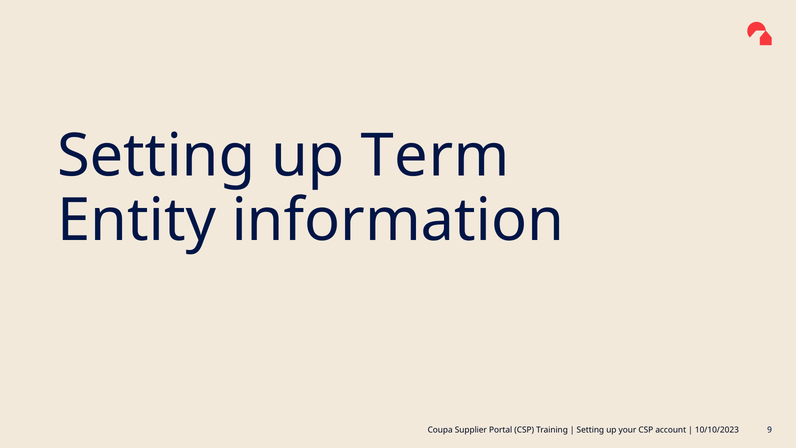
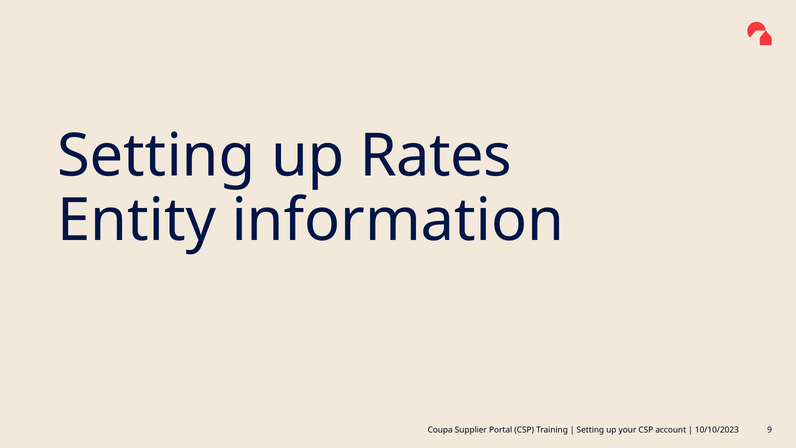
Term: Term -> Rates
